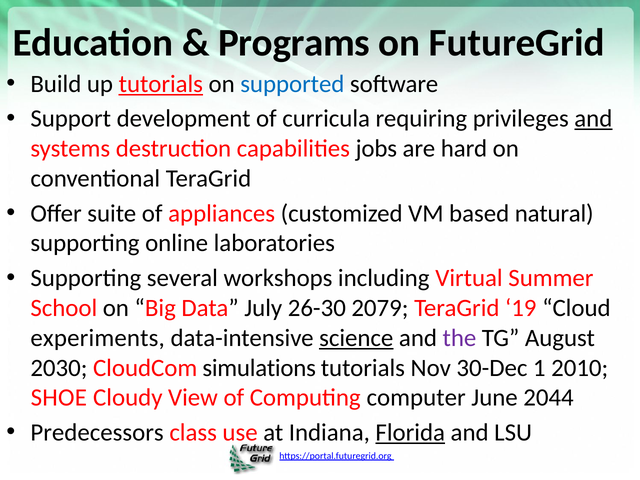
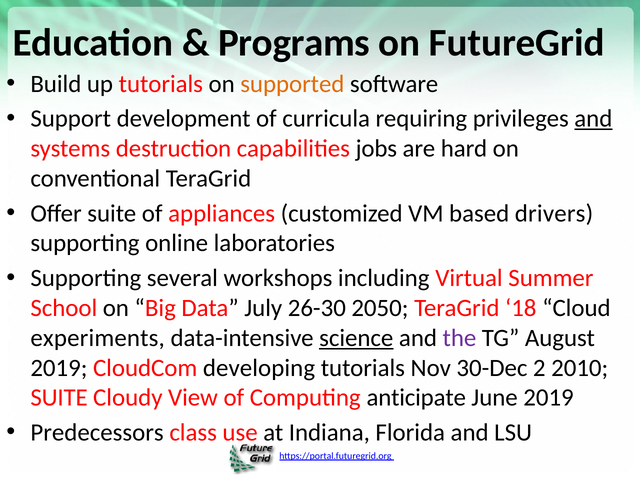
tutorials at (161, 84) underline: present -> none
supported colour: blue -> orange
natural: natural -> drivers
2079: 2079 -> 2050
19: 19 -> 18
2030 at (59, 368): 2030 -> 2019
simulations: simulations -> developing
1: 1 -> 2
SHOE at (59, 398): SHOE -> SUITE
computer: computer -> anticipate
June 2044: 2044 -> 2019
Florida underline: present -> none
